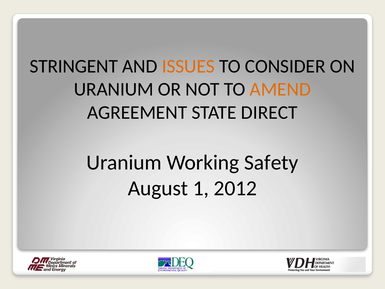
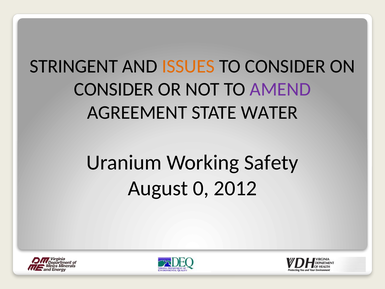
URANIUM at (114, 89): URANIUM -> CONSIDER
AMEND colour: orange -> purple
DIRECT: DIRECT -> WATER
1: 1 -> 0
